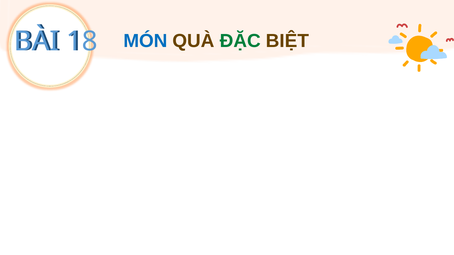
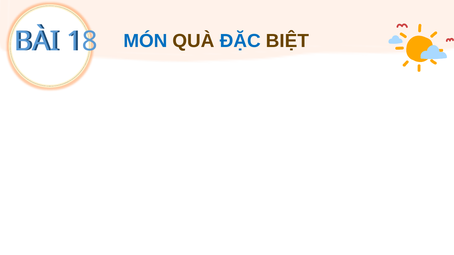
ĐẶC colour: green -> blue
